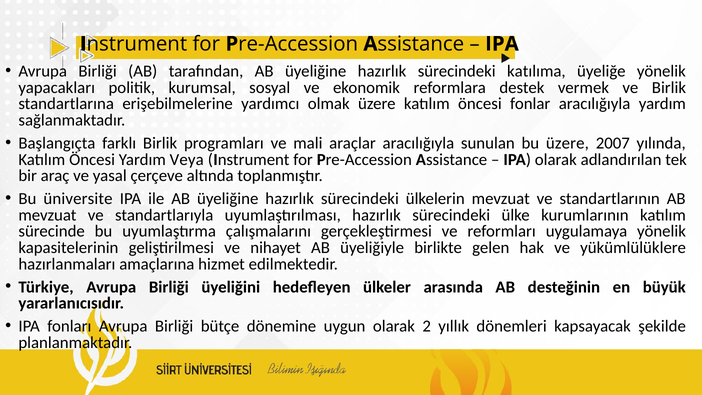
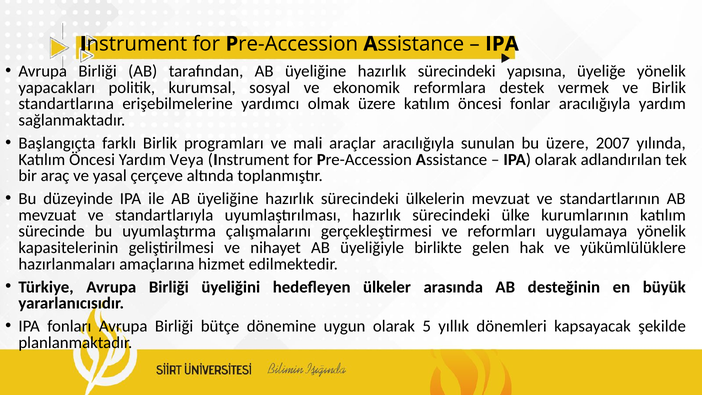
katılıma: katılıma -> yapısına
üniversite: üniversite -> düzeyinde
2: 2 -> 5
